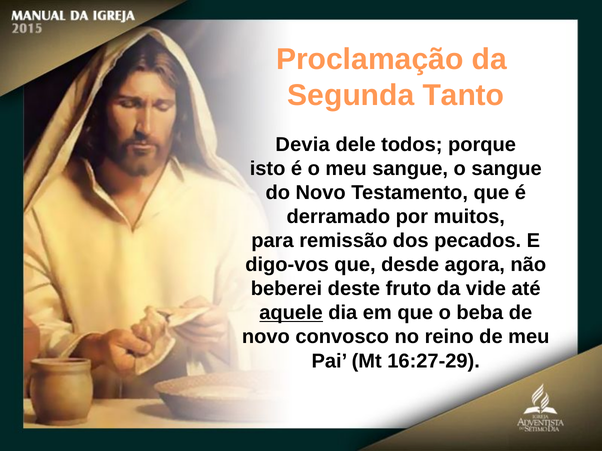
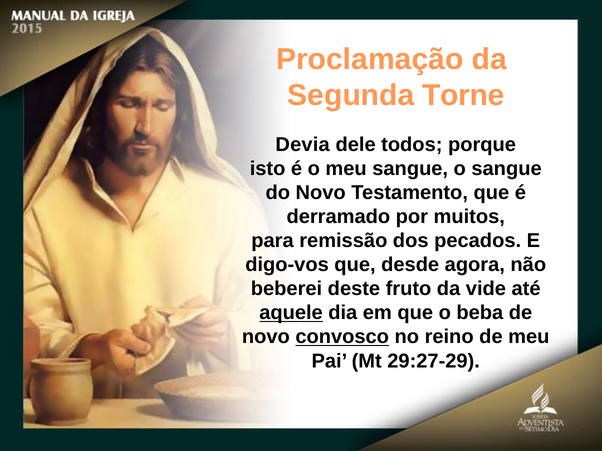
Tanto: Tanto -> Torne
convosco underline: none -> present
16:27-29: 16:27-29 -> 29:27-29
